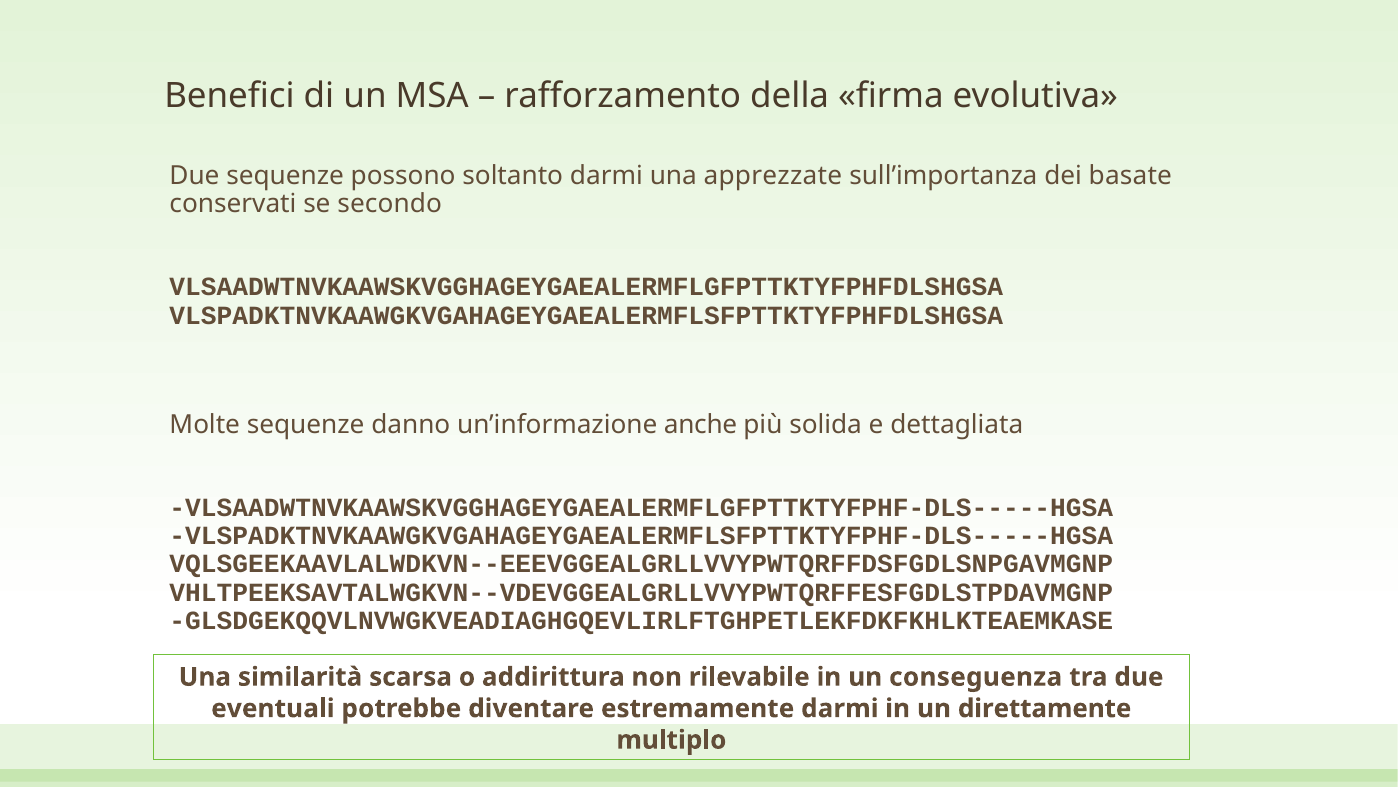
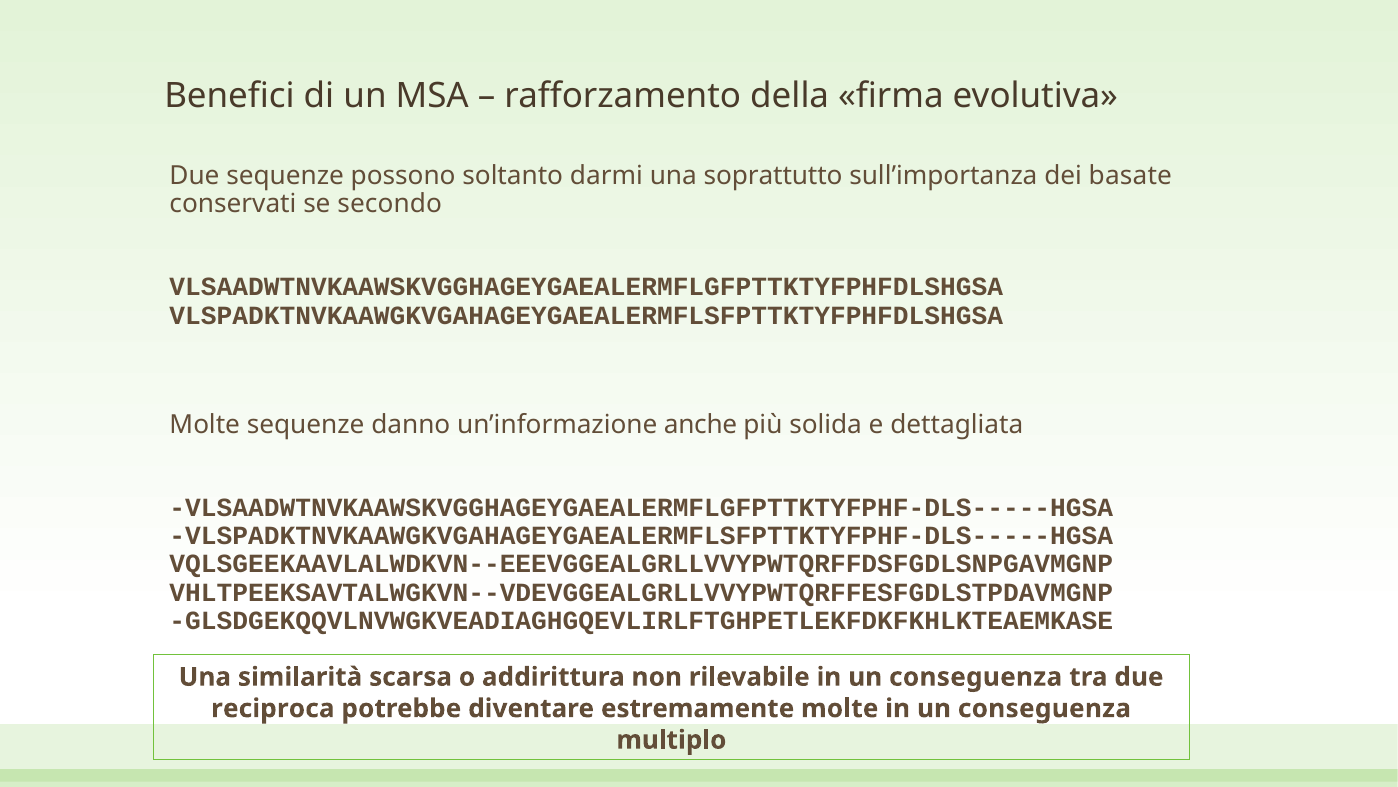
apprezzate: apprezzate -> soprattutto
eventuali: eventuali -> reciproca
estremamente darmi: darmi -> molte
direttamente at (1045, 708): direttamente -> conseguenza
